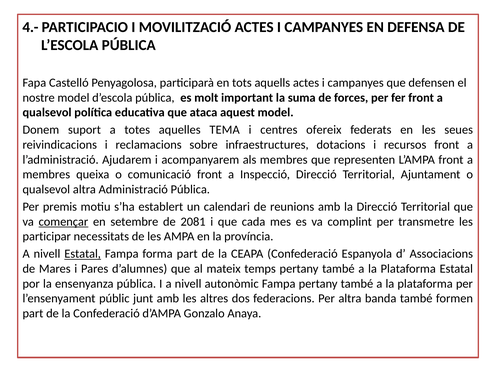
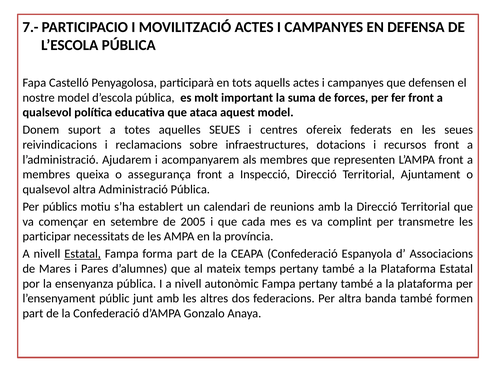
4.-: 4.- -> 7.-
aquelles TEMA: TEMA -> SEUES
comunicació: comunicació -> assegurança
premis: premis -> públics
començar underline: present -> none
2081: 2081 -> 2005
